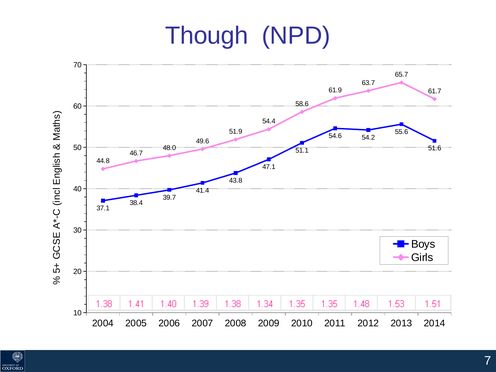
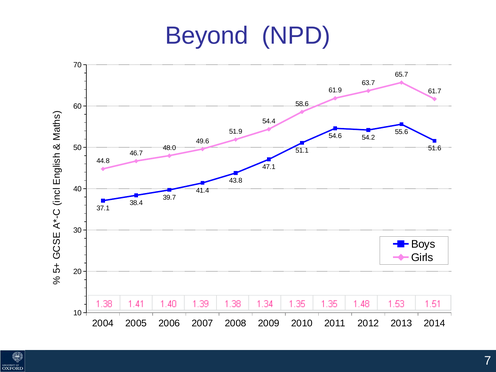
Though: Though -> Beyond
